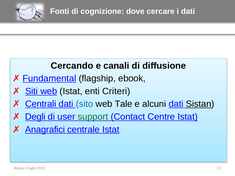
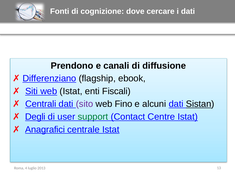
Cercando: Cercando -> Prendono
Fundamental: Fundamental -> Differenziano
Criteri: Criteri -> Fiscali
sito colour: blue -> purple
Tale: Tale -> Fino
